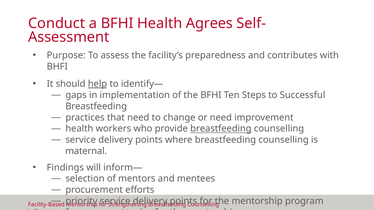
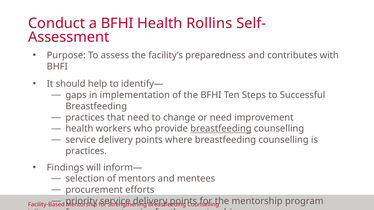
Agrees: Agrees -> Rollins
help underline: present -> none
maternal at (86, 151): maternal -> practices
